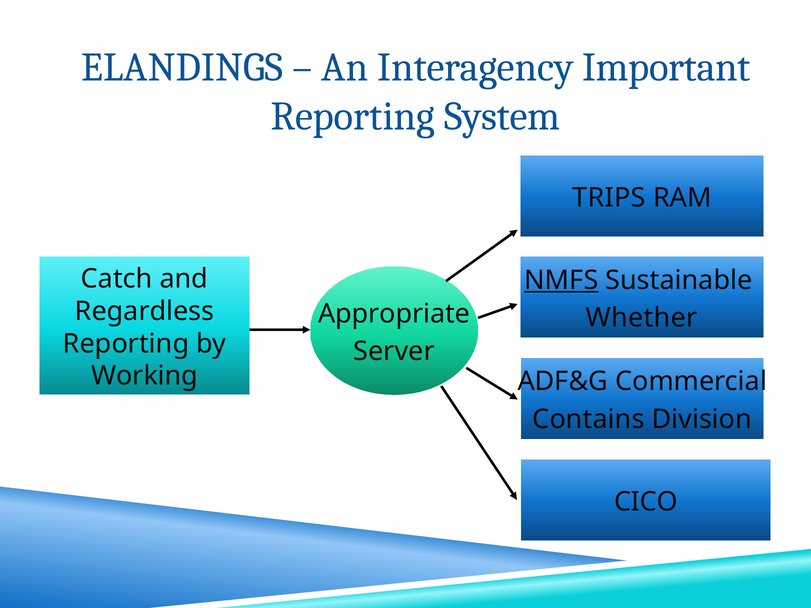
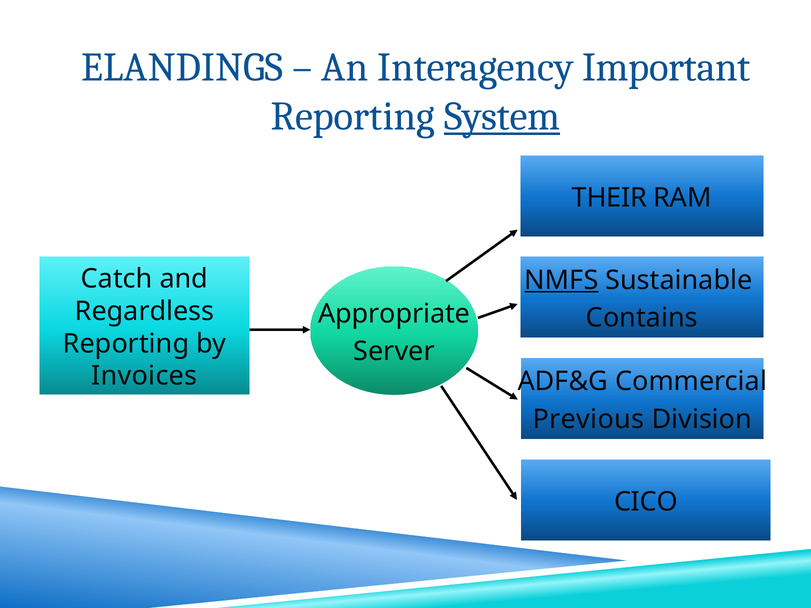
System underline: none -> present
TRIPS: TRIPS -> THEIR
Whether: Whether -> Contains
Working: Working -> Invoices
Contains: Contains -> Previous
